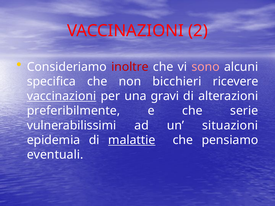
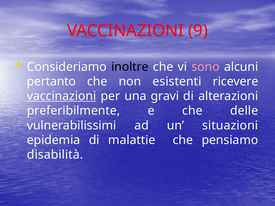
2: 2 -> 9
inoltre colour: red -> black
specifica: specifica -> pertanto
bicchieri: bicchieri -> esistenti
serie: serie -> delle
malattie underline: present -> none
eventuali: eventuali -> disabilità
